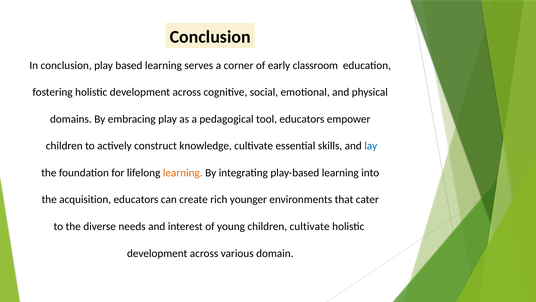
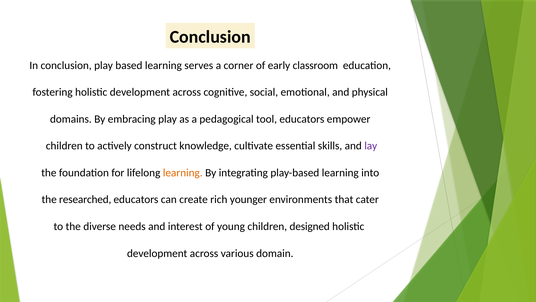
lay colour: blue -> purple
acquisition: acquisition -> researched
children cultivate: cultivate -> designed
